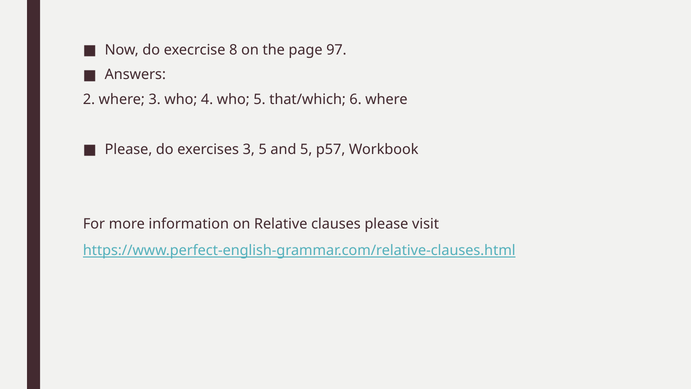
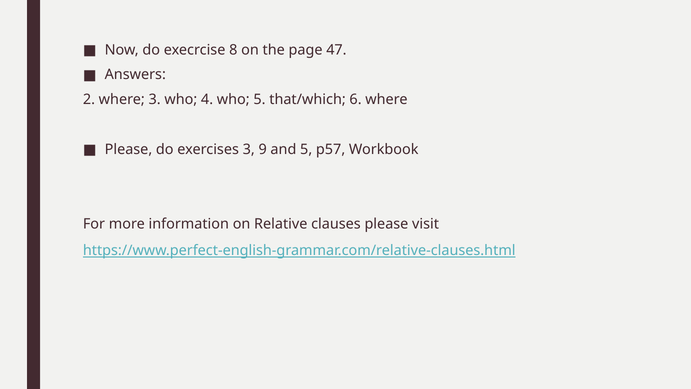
97: 97 -> 47
3 5: 5 -> 9
